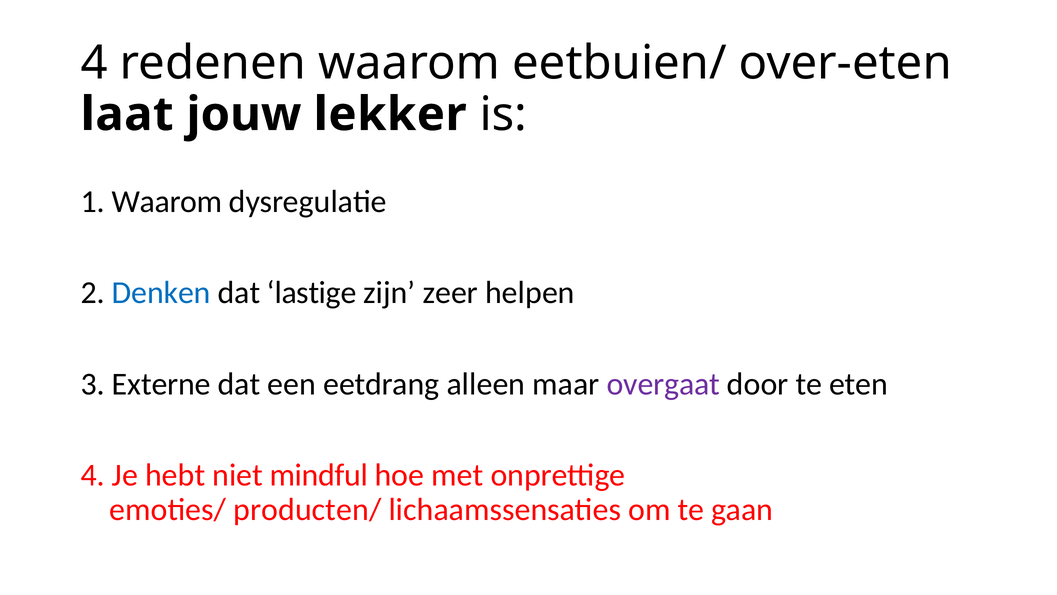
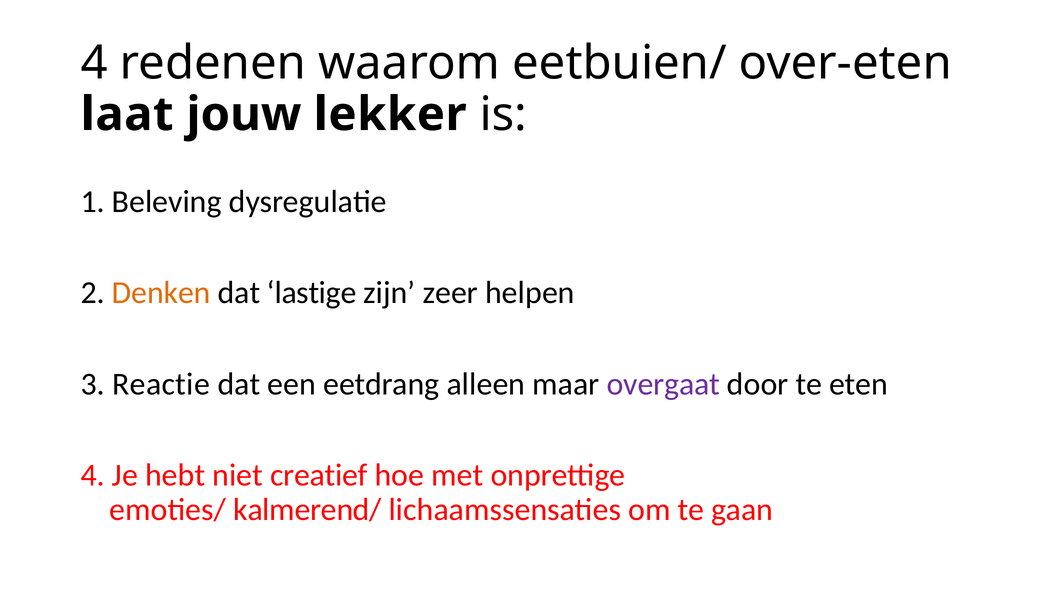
1 Waarom: Waarom -> Beleving
Denken colour: blue -> orange
Externe: Externe -> Reactie
mindful: mindful -> creatief
producten/: producten/ -> kalmerend/
